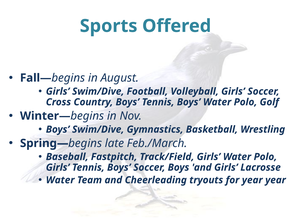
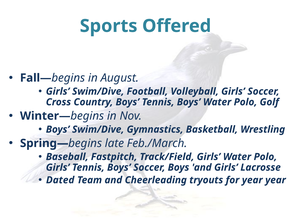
Water at (60, 180): Water -> Dated
